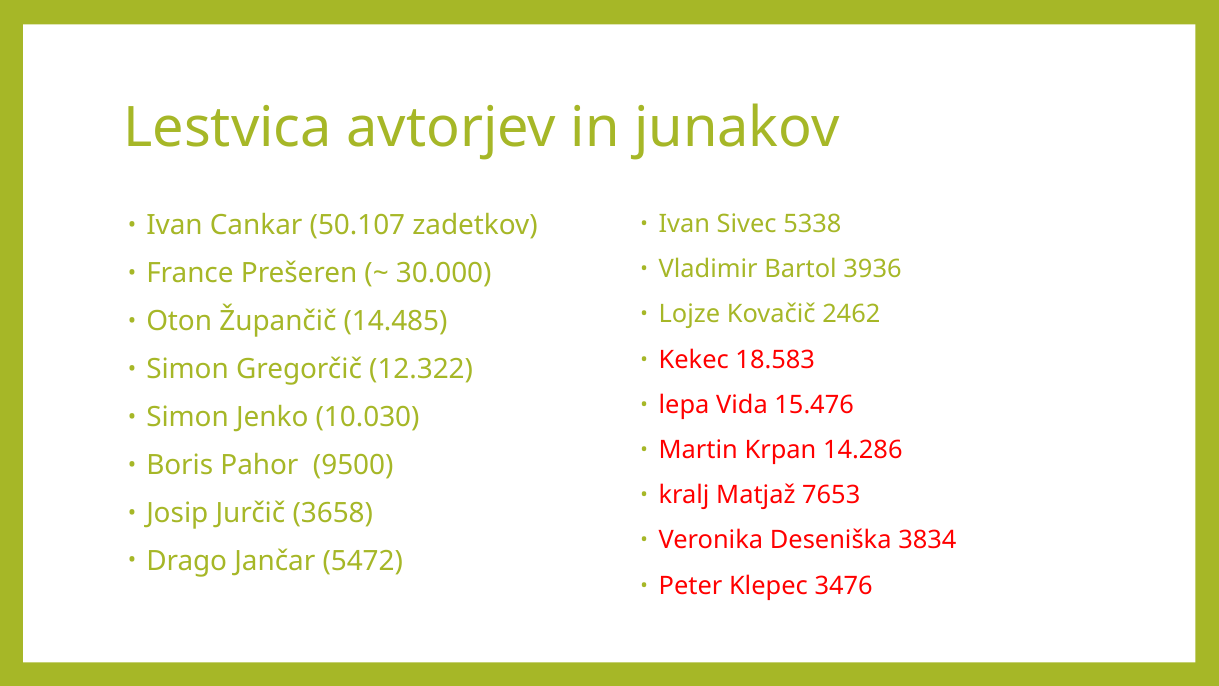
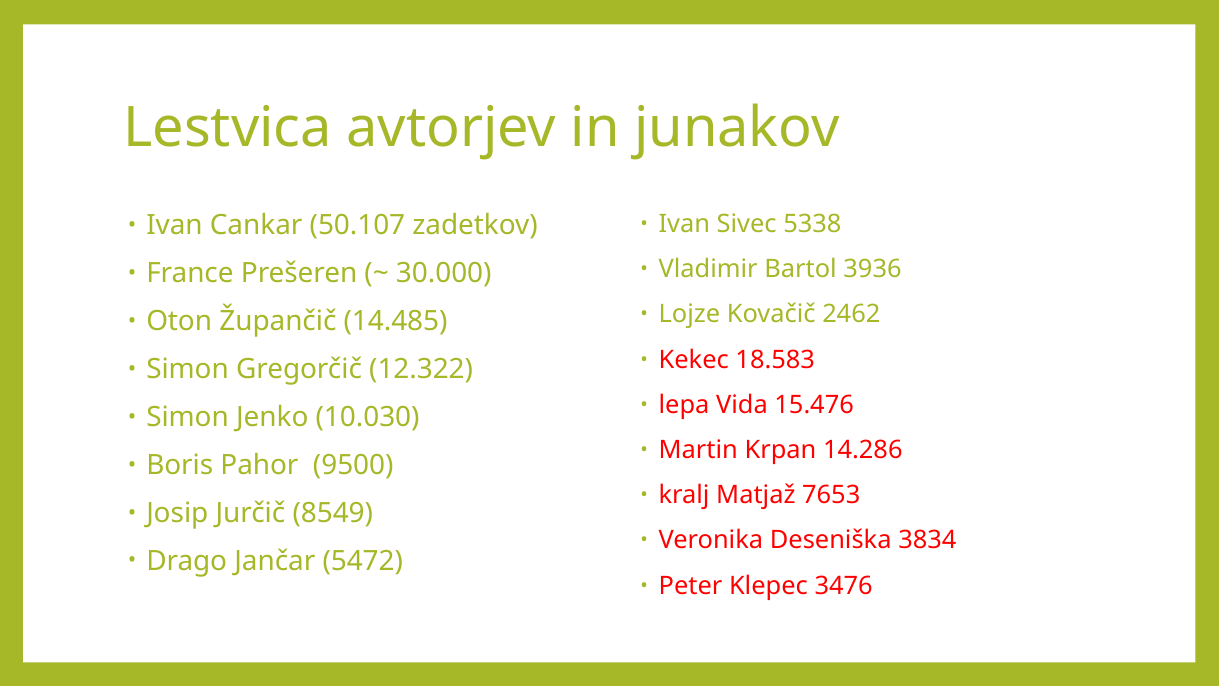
3658: 3658 -> 8549
